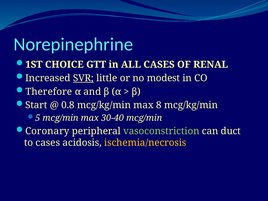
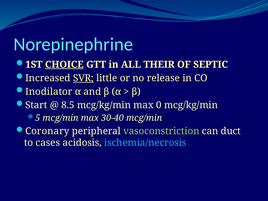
CHOICE underline: none -> present
ALL CASES: CASES -> THEIR
RENAL: RENAL -> SEPTIC
modest: modest -> release
Therefore: Therefore -> Inodilator
0.8: 0.8 -> 8.5
8: 8 -> 0
ischemia/necrosis colour: yellow -> light blue
